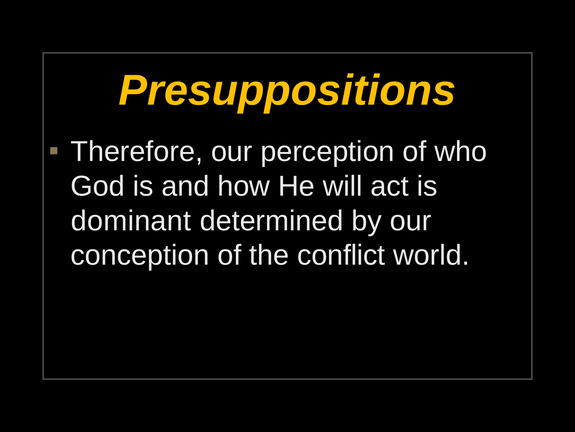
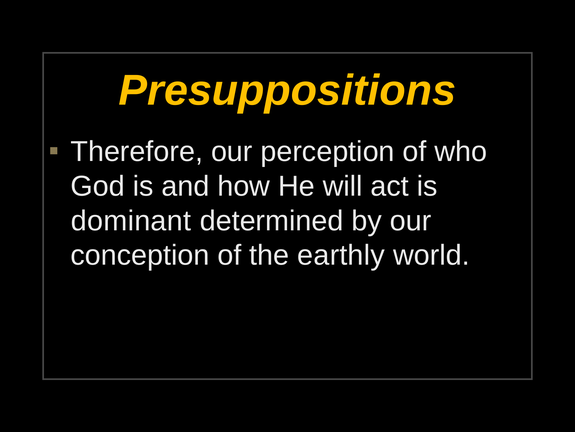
conflict: conflict -> earthly
